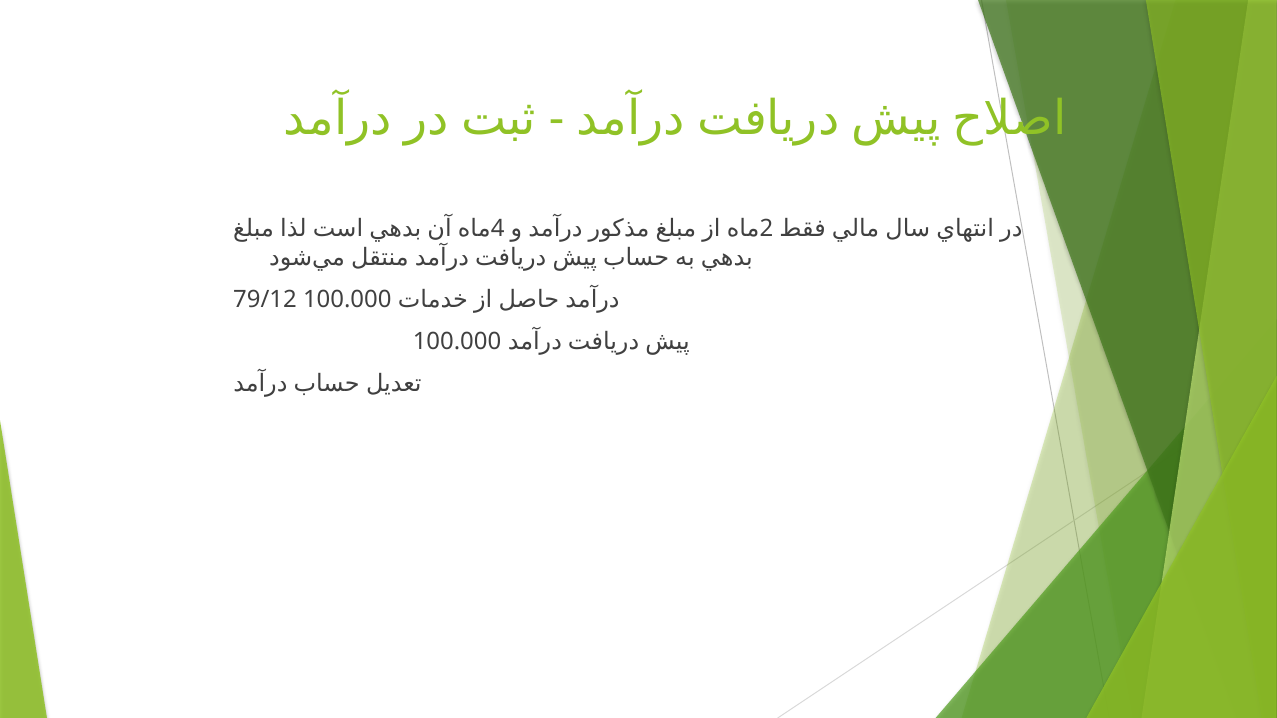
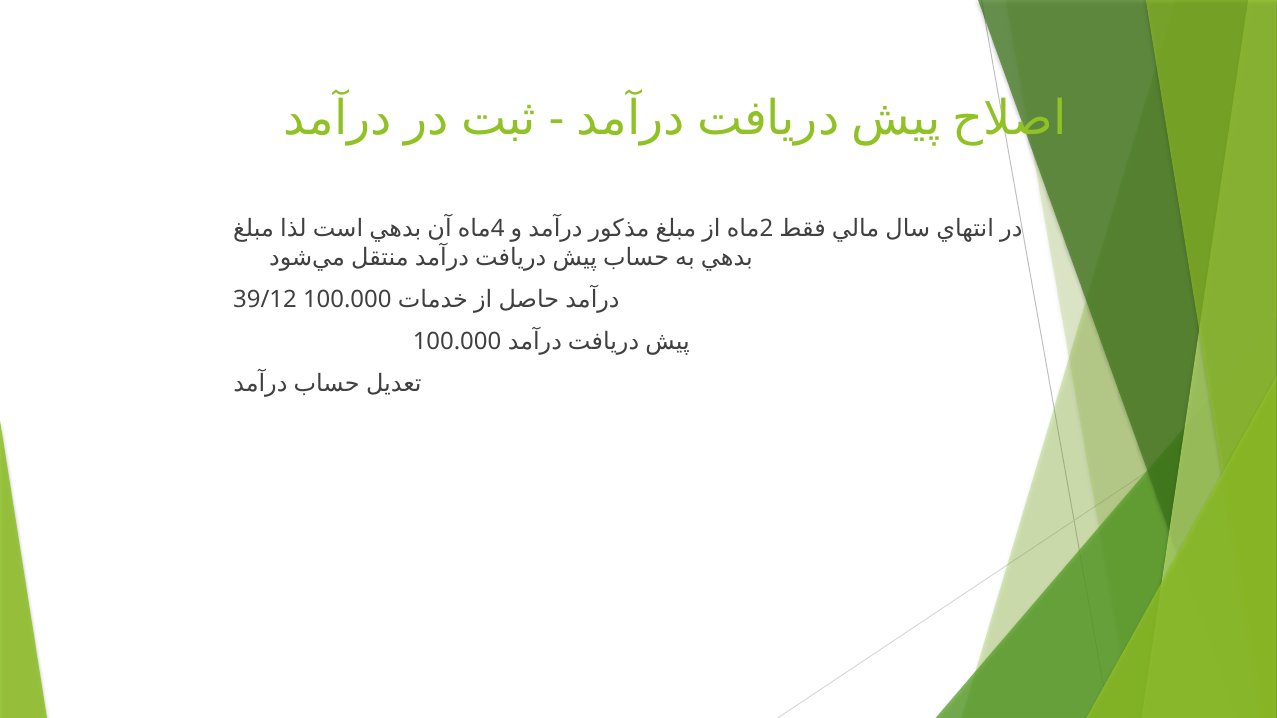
79/12: 79/12 -> 39/12
